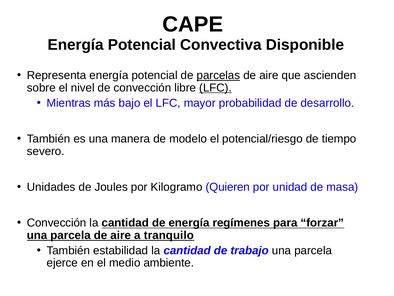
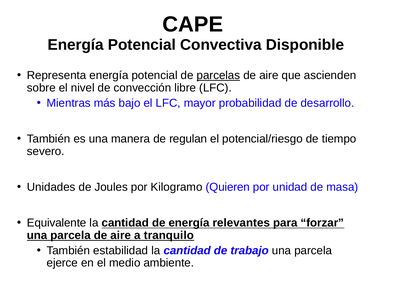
LFC at (215, 88) underline: present -> none
modelo: modelo -> regulan
Convección at (57, 223): Convección -> Equivalente
regímenes: regímenes -> relevantes
